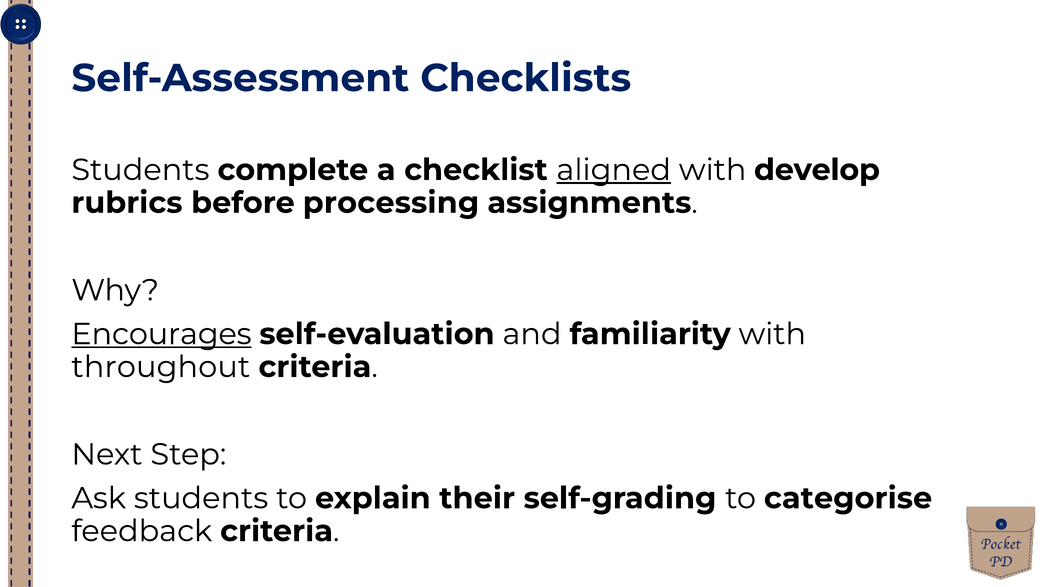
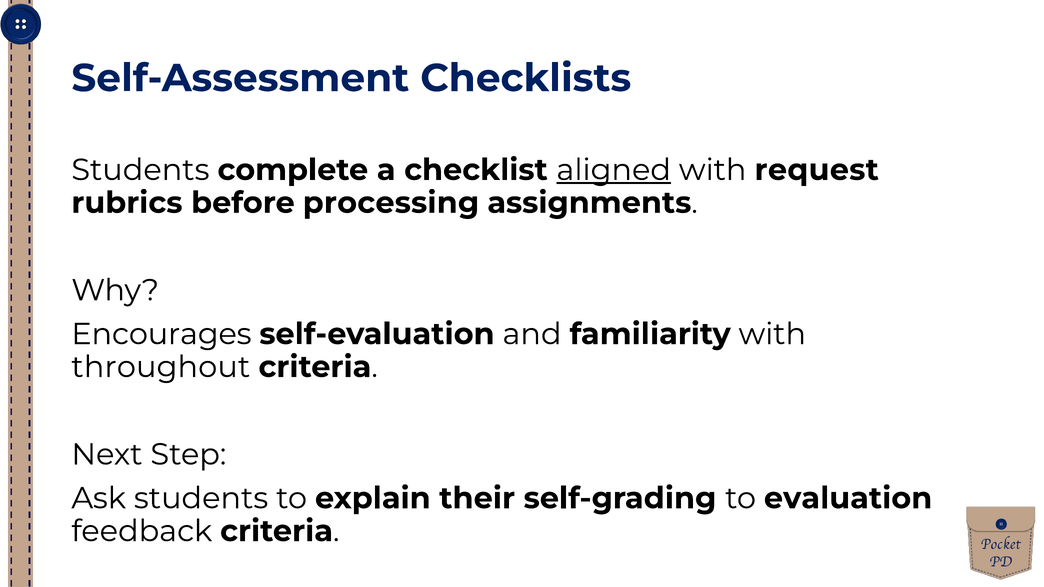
develop: develop -> request
Encourages underline: present -> none
categorise: categorise -> evaluation
